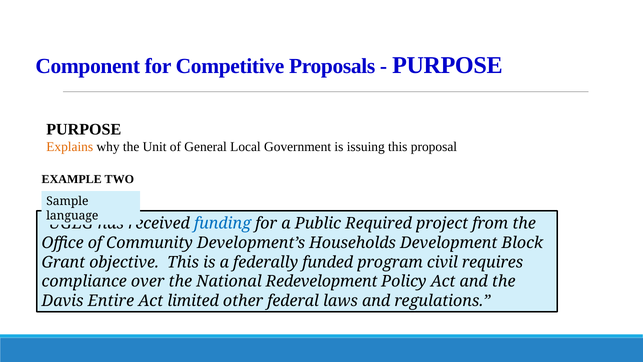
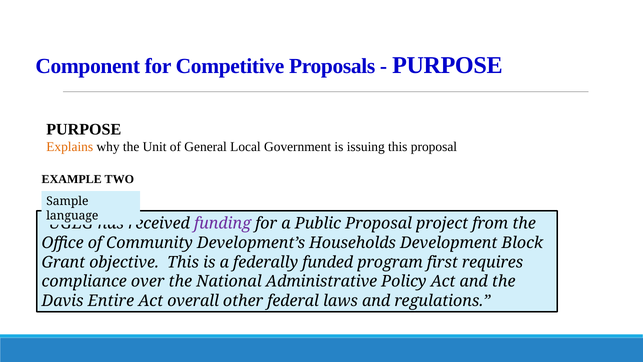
funding colour: blue -> purple
Public Required: Required -> Proposal
civil: civil -> first
Redevelopment: Redevelopment -> Administrative
limited: limited -> overall
